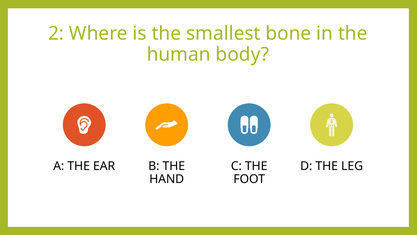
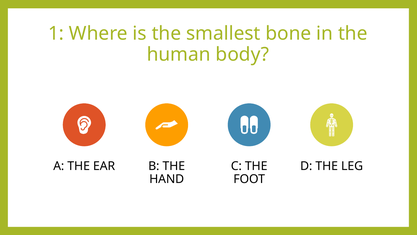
2: 2 -> 1
